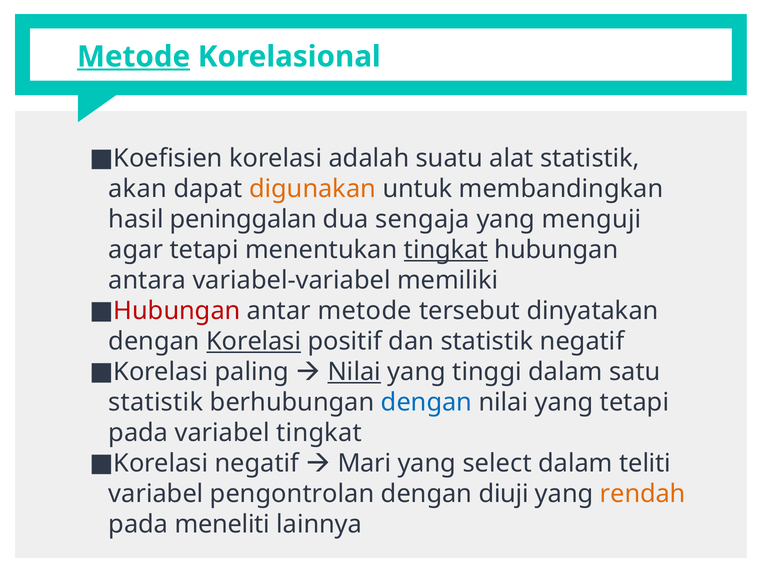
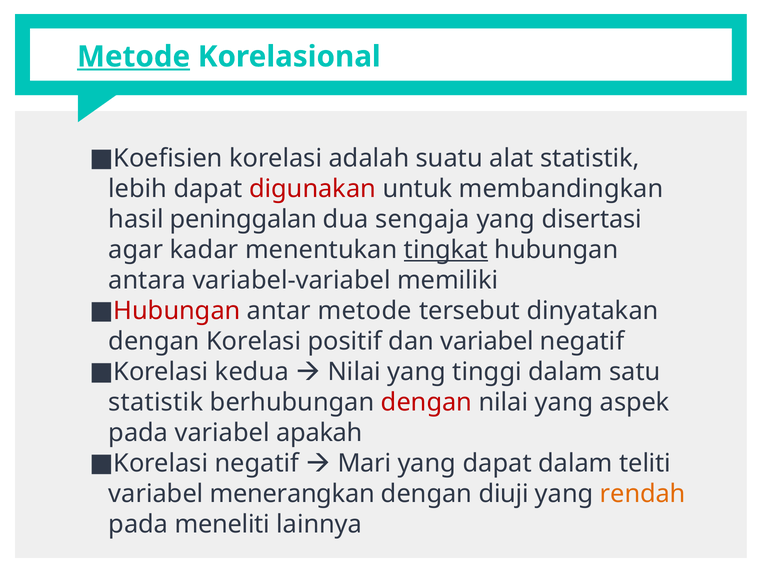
akan: akan -> lebih
digunakan colour: orange -> red
menguji: menguji -> disertasi
agar tetapi: tetapi -> kadar
Korelasi at (254, 341) underline: present -> none
dan statistik: statistik -> variabel
paling: paling -> kedua
Nilai at (354, 371) underline: present -> none
dengan at (427, 402) colour: blue -> red
yang tetapi: tetapi -> aspek
variabel tingkat: tingkat -> apakah
yang select: select -> dapat
pengontrolan: pengontrolan -> menerangkan
